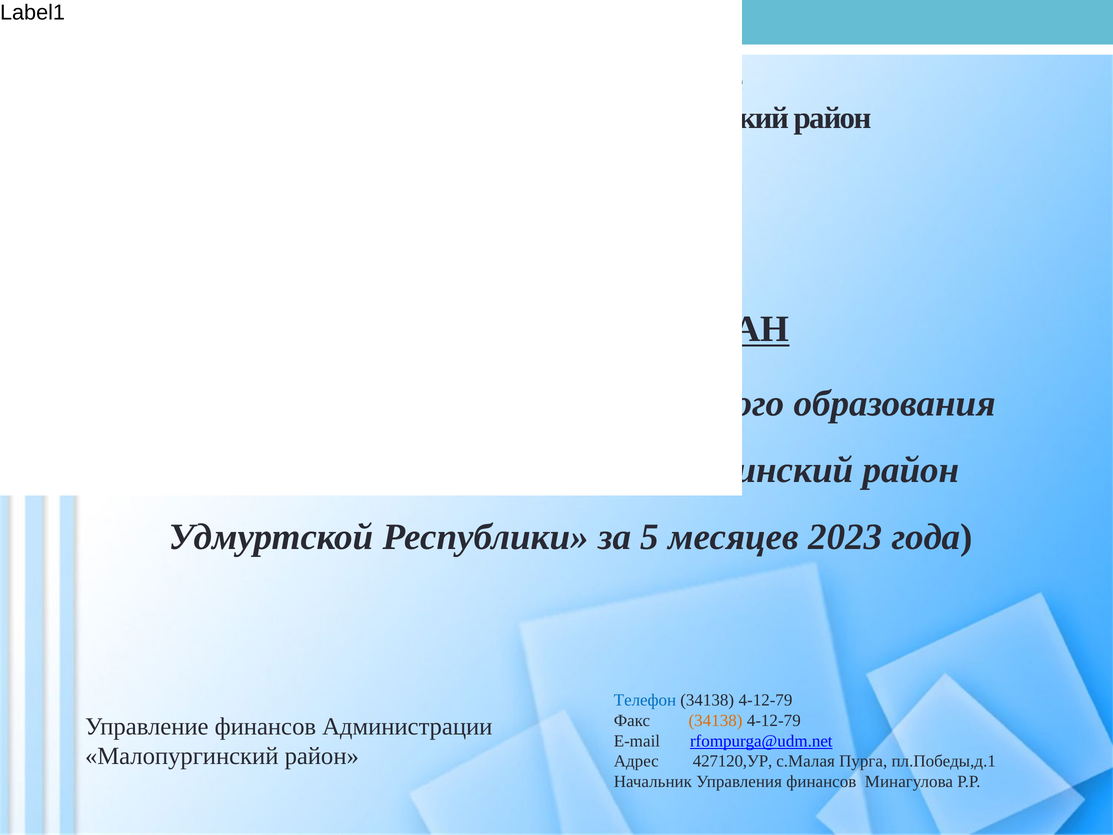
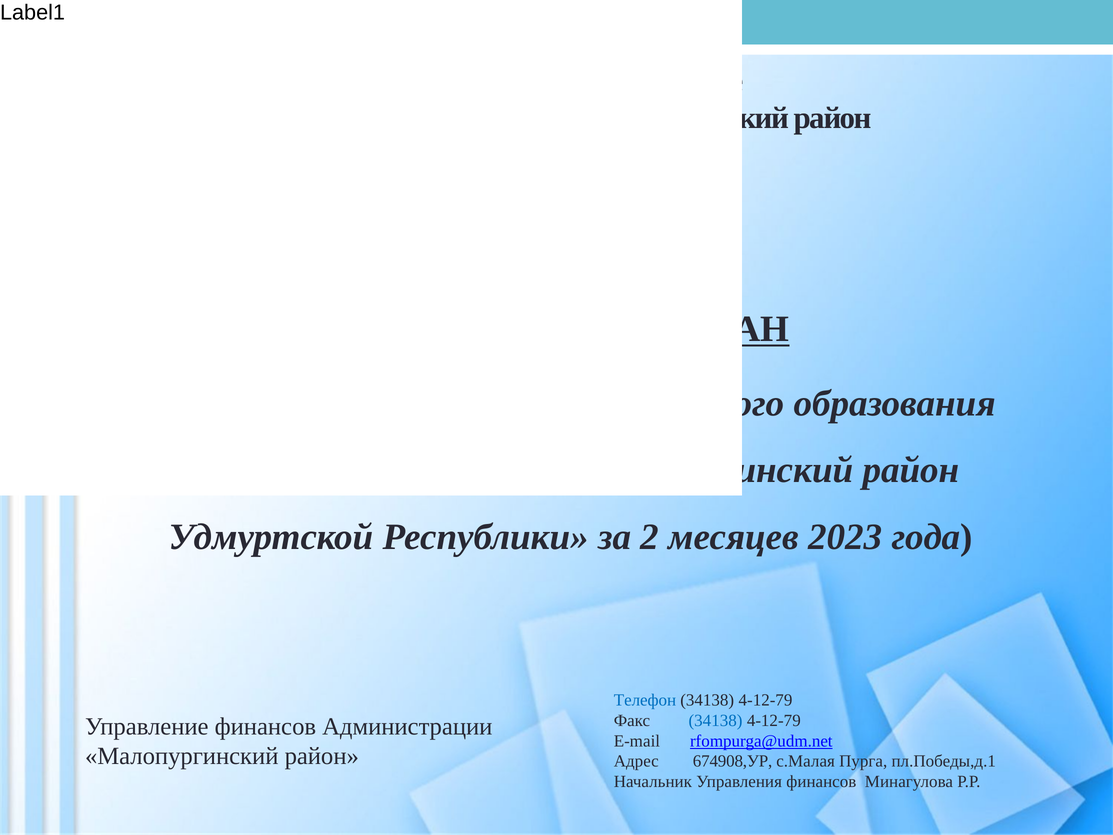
5: 5 -> 2
34138 at (716, 720) colour: orange -> blue
427120,УР: 427120,УР -> 674908,УР
